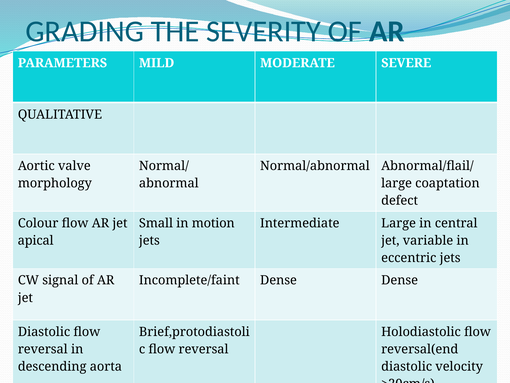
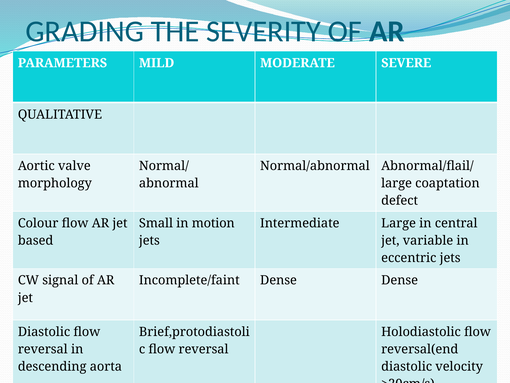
apical: apical -> based
